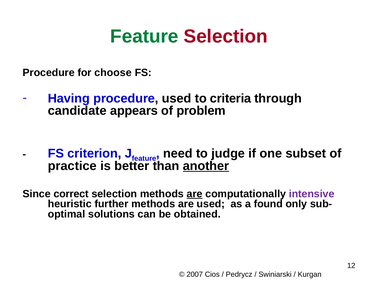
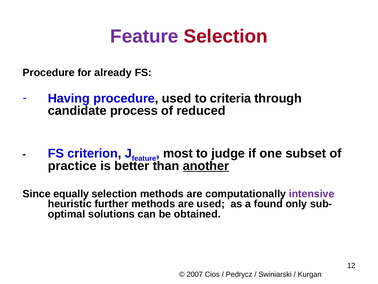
Feature at (144, 36) colour: green -> purple
choose: choose -> already
appears: appears -> process
problem: problem -> reduced
need: need -> most
correct: correct -> equally
are at (195, 193) underline: present -> none
